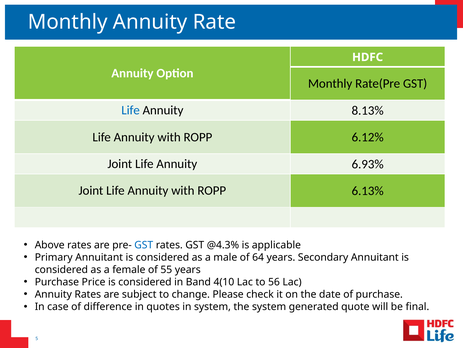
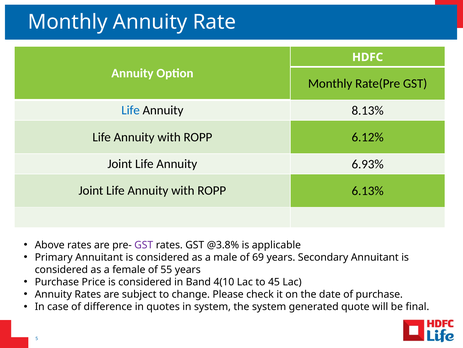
GST at (144, 245) colour: blue -> purple
@4.3%: @4.3% -> @3.8%
64: 64 -> 69
56: 56 -> 45
